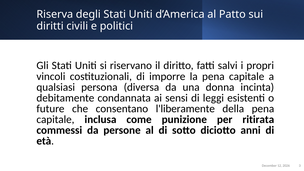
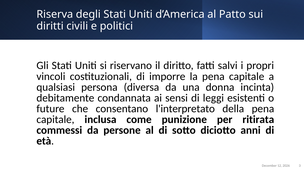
l'liberamente: l'liberamente -> l'interpretato
